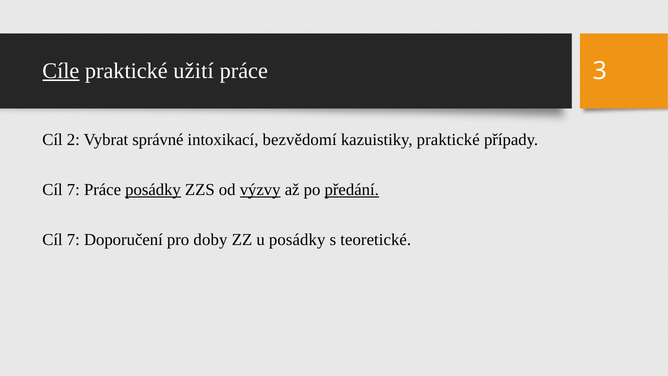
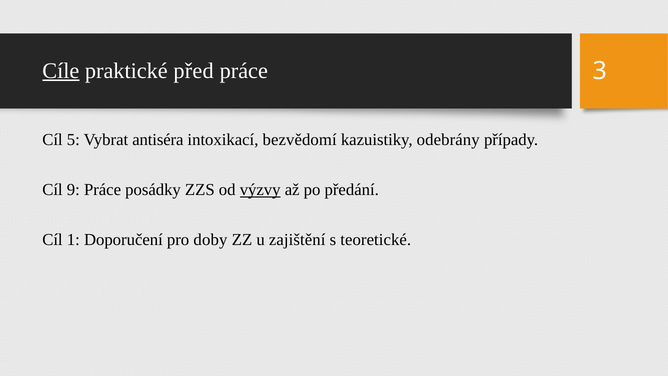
užití: užití -> před
2: 2 -> 5
správné: správné -> antiséra
kazuistiky praktické: praktické -> odebrány
7 at (73, 189): 7 -> 9
posádky at (153, 189) underline: present -> none
předání underline: present -> none
7 at (73, 239): 7 -> 1
u posádky: posádky -> zajištění
